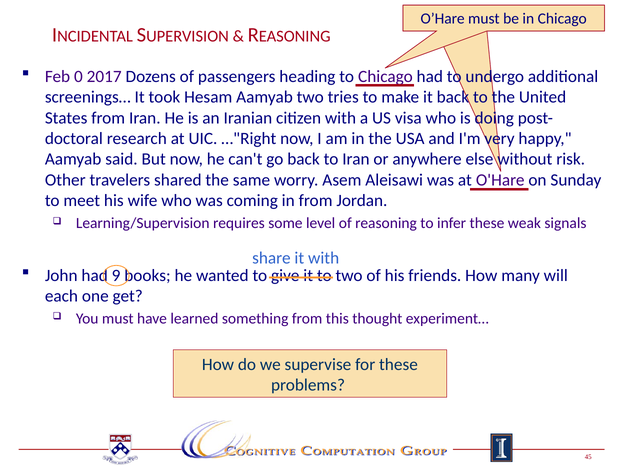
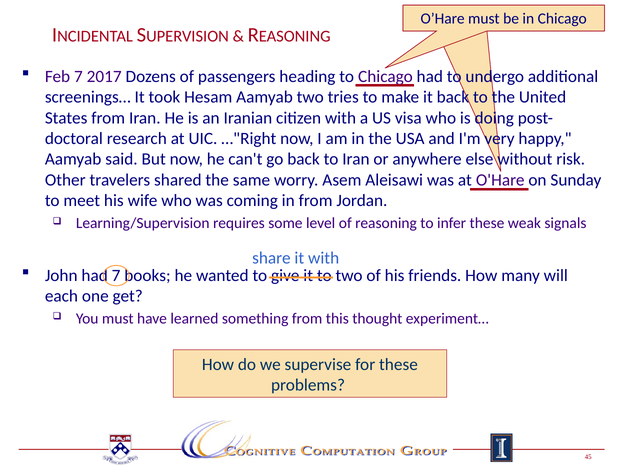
Feb 0: 0 -> 7
had 9: 9 -> 7
